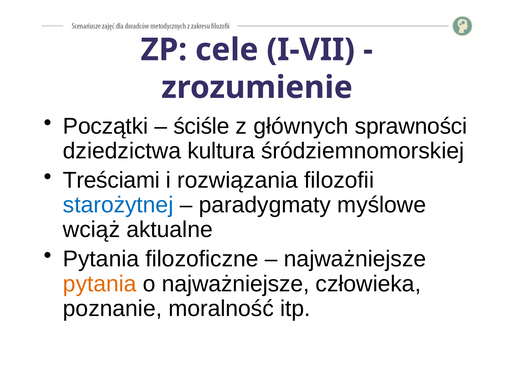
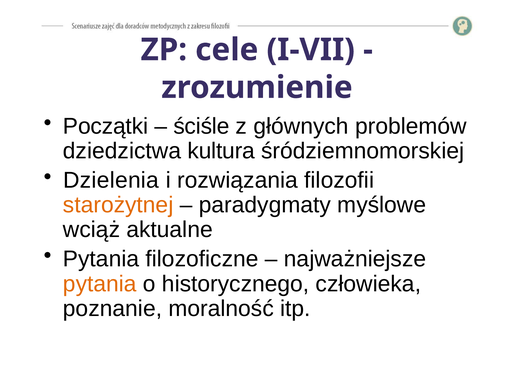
sprawności: sprawności -> problemów
Treściami: Treściami -> Dzielenia
starożytnej colour: blue -> orange
o najważniejsze: najważniejsze -> historycznego
